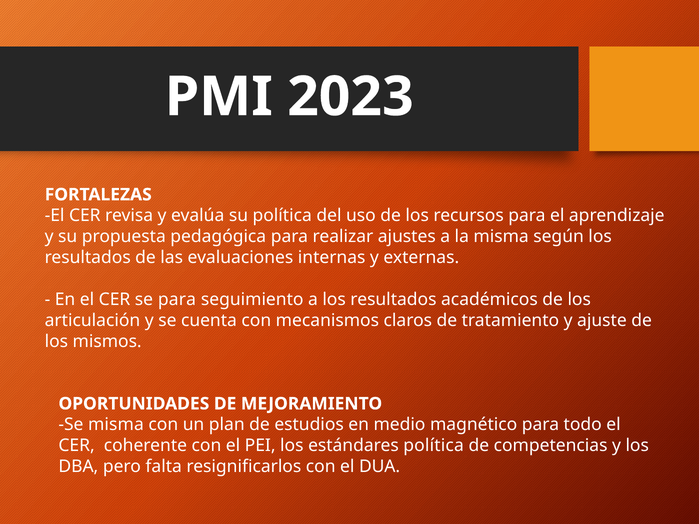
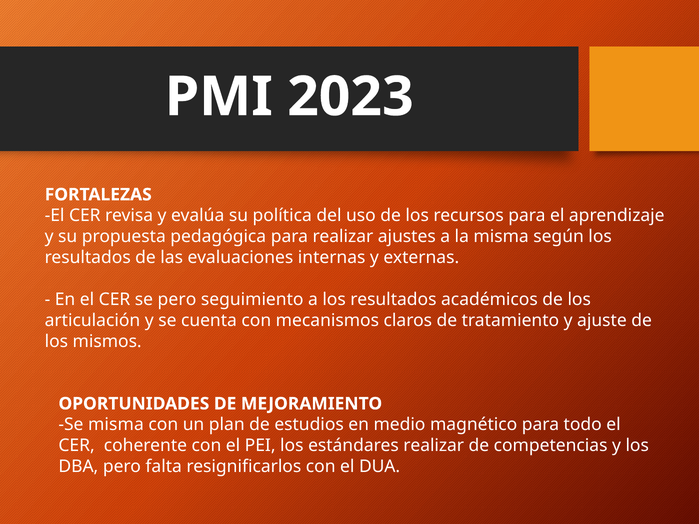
se para: para -> pero
estándares política: política -> realizar
